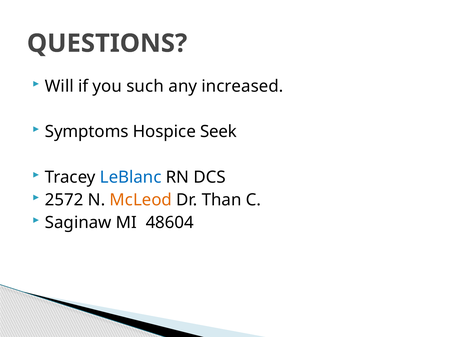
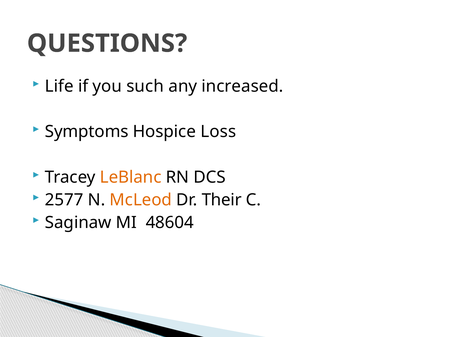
Will: Will -> Life
Seek: Seek -> Loss
LeBlanc colour: blue -> orange
2572: 2572 -> 2577
Than: Than -> Their
